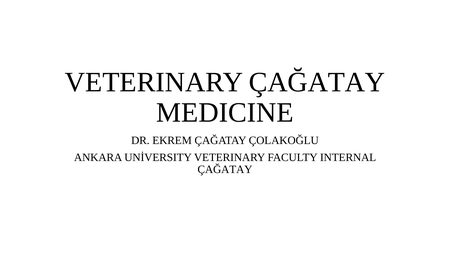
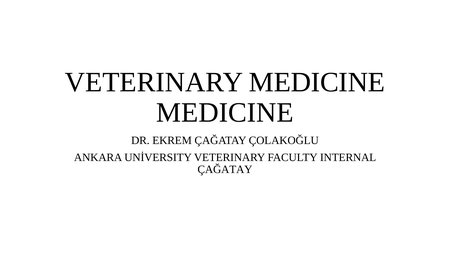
VETERINARY ÇAĞATAY: ÇAĞATAY -> MEDICINE
